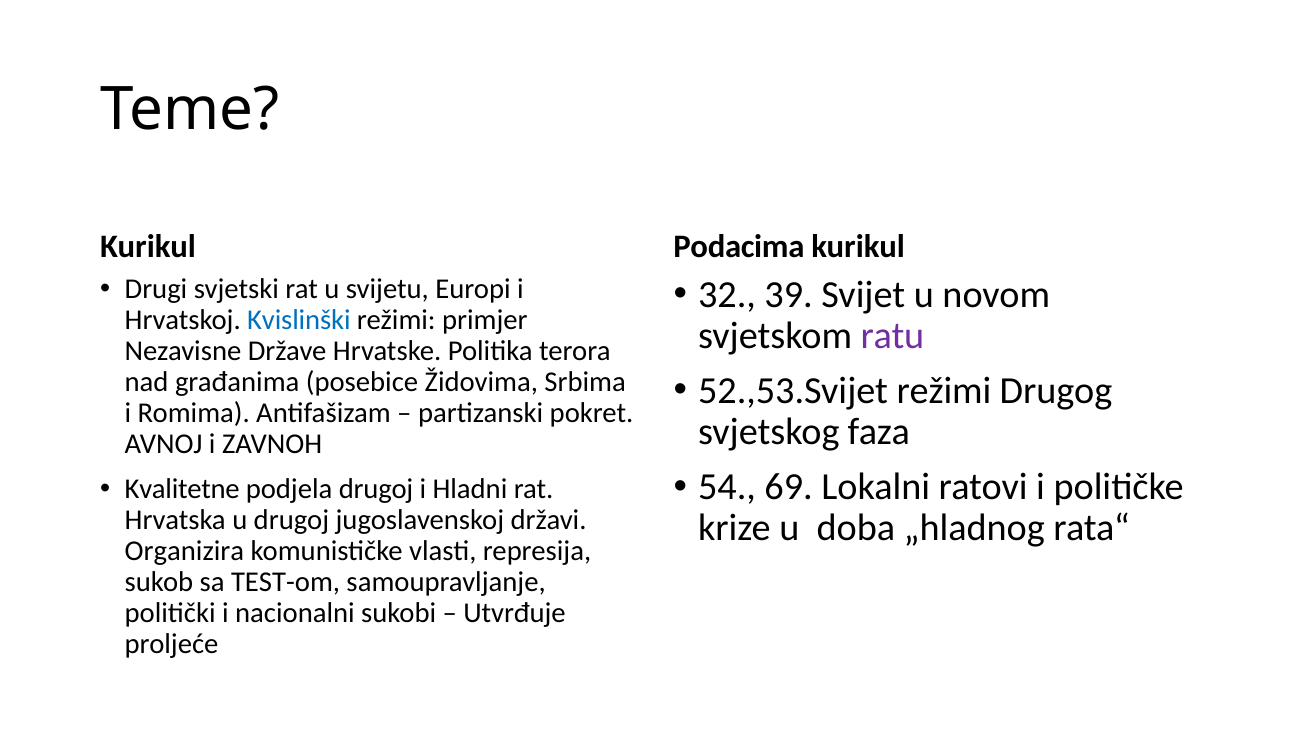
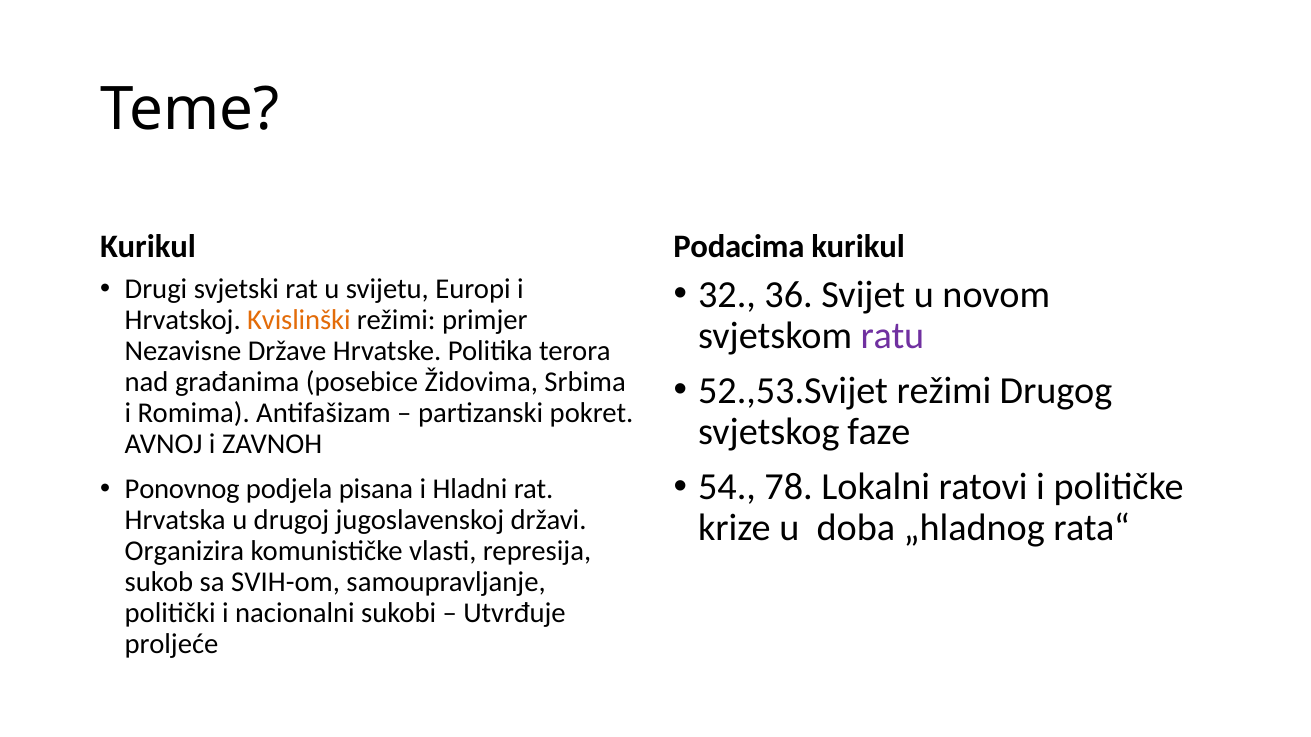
39: 39 -> 36
Kvislinški colour: blue -> orange
faza: faza -> faze
69: 69 -> 78
Kvalitetne: Kvalitetne -> Ponovnog
podjela drugoj: drugoj -> pisana
TEST-om: TEST-om -> SVIH-om
